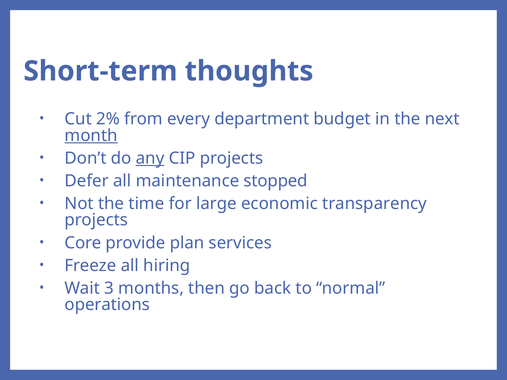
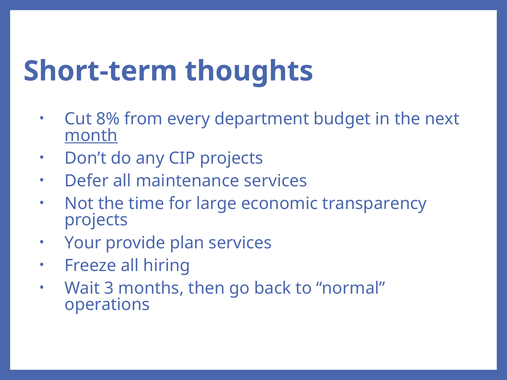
2%: 2% -> 8%
any underline: present -> none
maintenance stopped: stopped -> services
Core: Core -> Your
